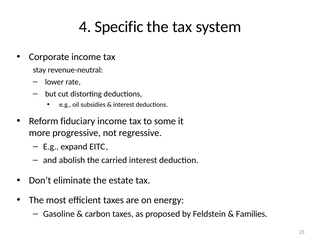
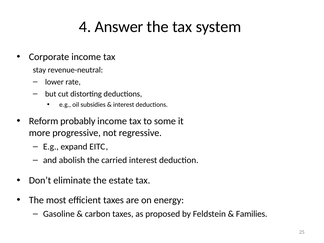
Specific: Specific -> Answer
fiduciary: fiduciary -> probably
